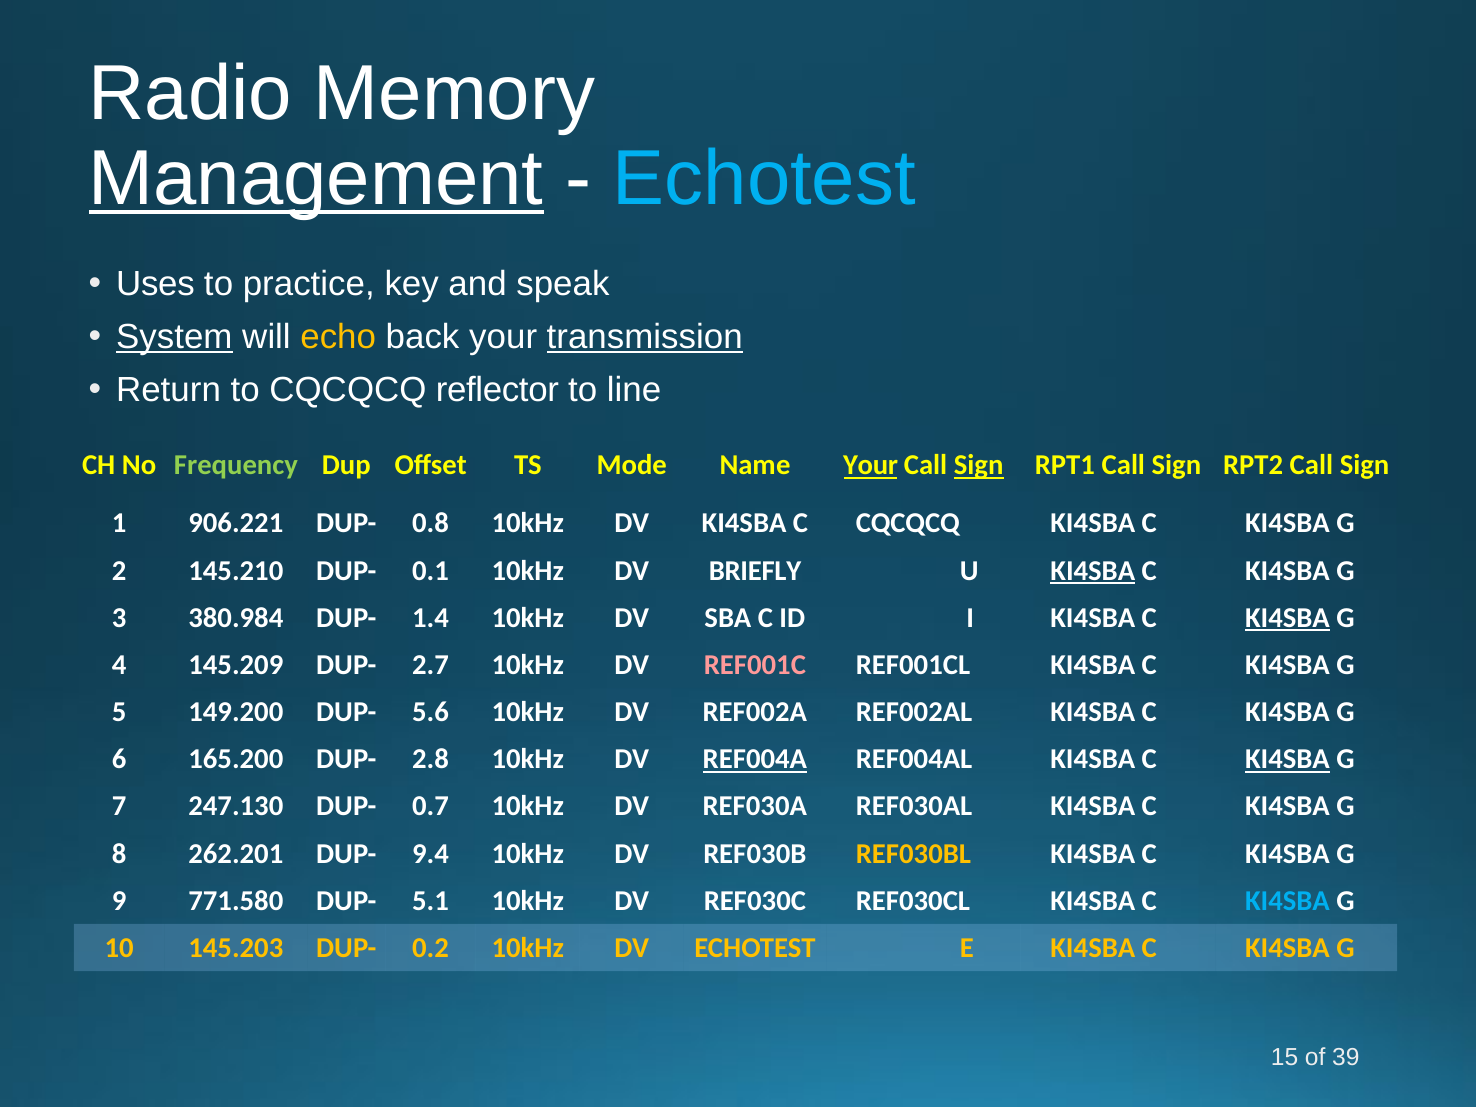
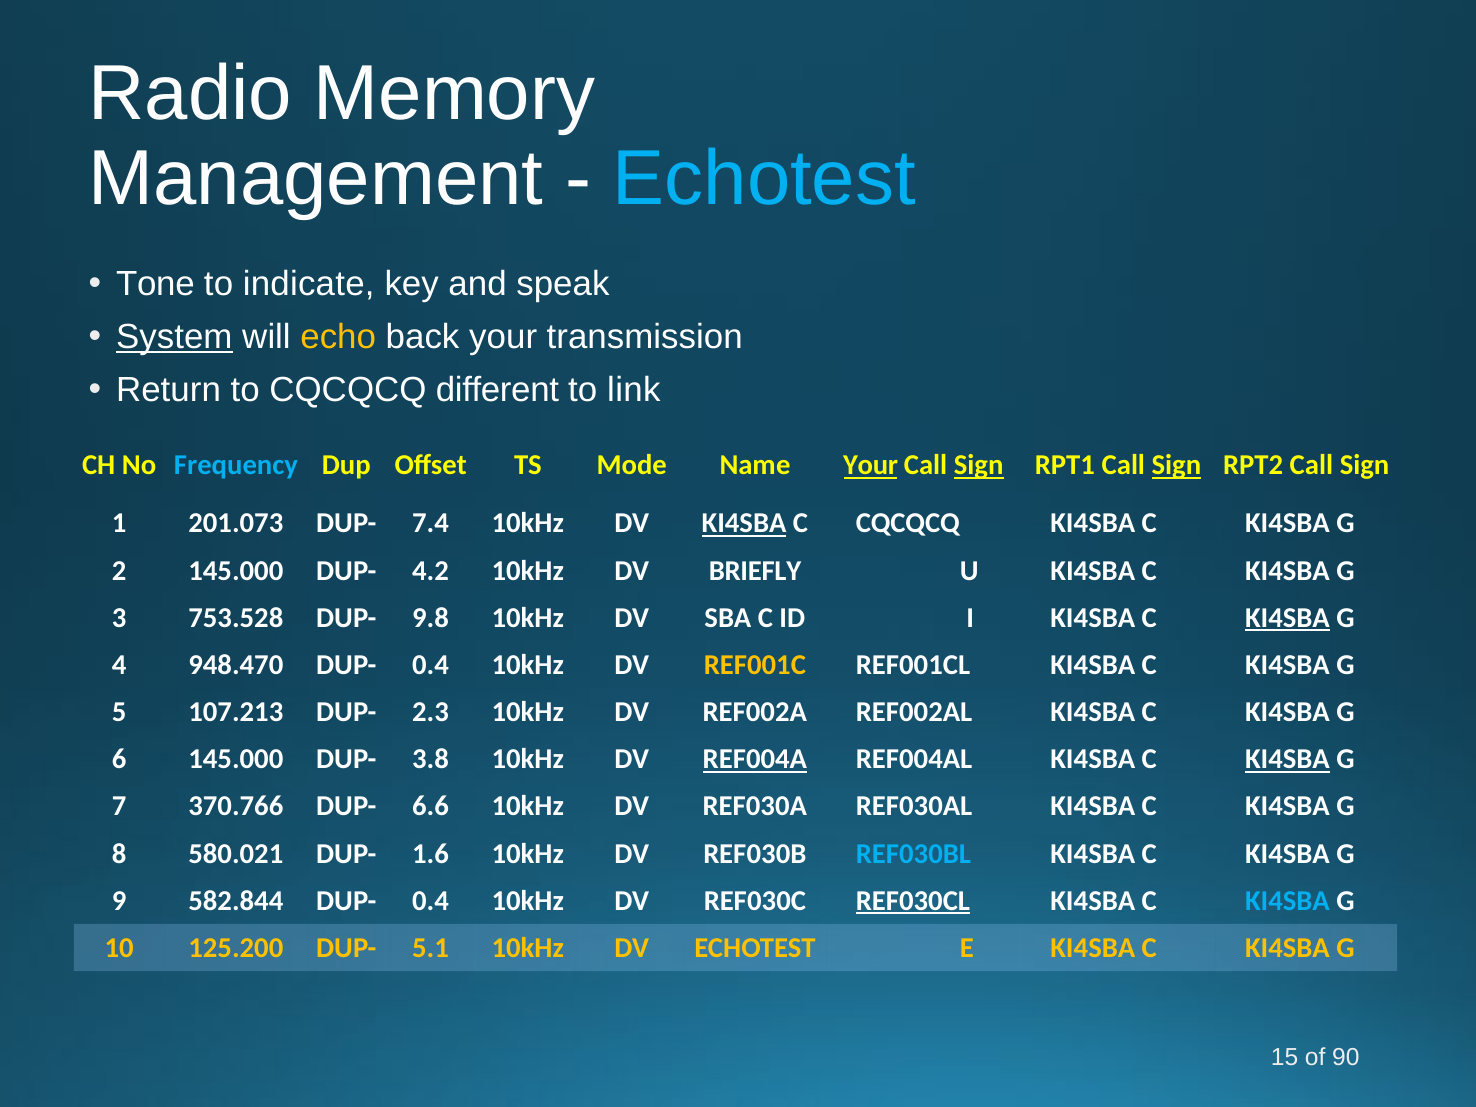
Management underline: present -> none
Uses: Uses -> Tone
practice: practice -> indicate
transmission underline: present -> none
reflector: reflector -> different
line: line -> link
Frequency colour: light green -> light blue
Sign at (1176, 465) underline: none -> present
906.221: 906.221 -> 201.073
0.8: 0.8 -> 7.4
KI4SBA at (744, 523) underline: none -> present
2 145.210: 145.210 -> 145.000
0.1: 0.1 -> 4.2
KI4SBA at (1093, 571) underline: present -> none
380.984: 380.984 -> 753.528
1.4: 1.4 -> 9.8
145.209: 145.209 -> 948.470
2.7 at (431, 665): 2.7 -> 0.4
REF001C colour: pink -> yellow
149.200: 149.200 -> 107.213
5.6: 5.6 -> 2.3
6 165.200: 165.200 -> 145.000
2.8: 2.8 -> 3.8
247.130: 247.130 -> 370.766
0.7: 0.7 -> 6.6
262.201: 262.201 -> 580.021
9.4: 9.4 -> 1.6
REF030BL colour: yellow -> light blue
771.580: 771.580 -> 582.844
5.1 at (431, 901): 5.1 -> 0.4
REF030CL underline: none -> present
145.203: 145.203 -> 125.200
0.2: 0.2 -> 5.1
39: 39 -> 90
